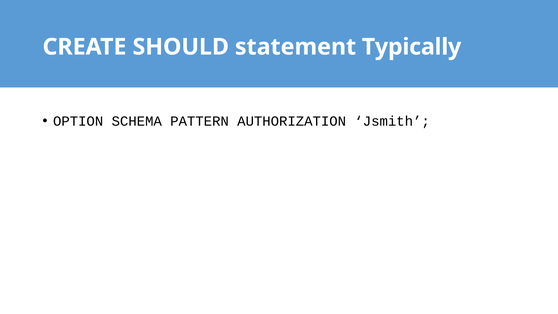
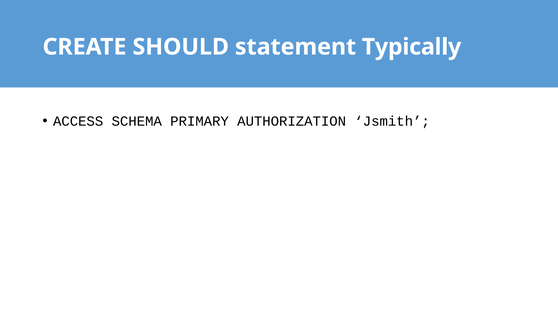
OPTION: OPTION -> ACCESS
PATTERN: PATTERN -> PRIMARY
